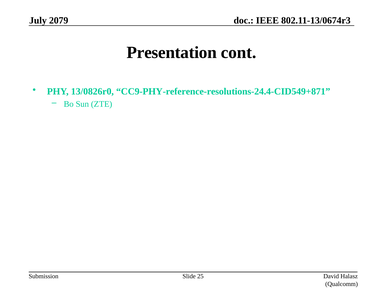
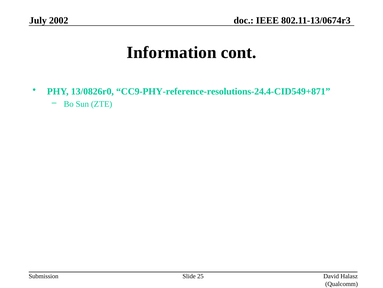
2079: 2079 -> 2002
Presentation: Presentation -> Information
